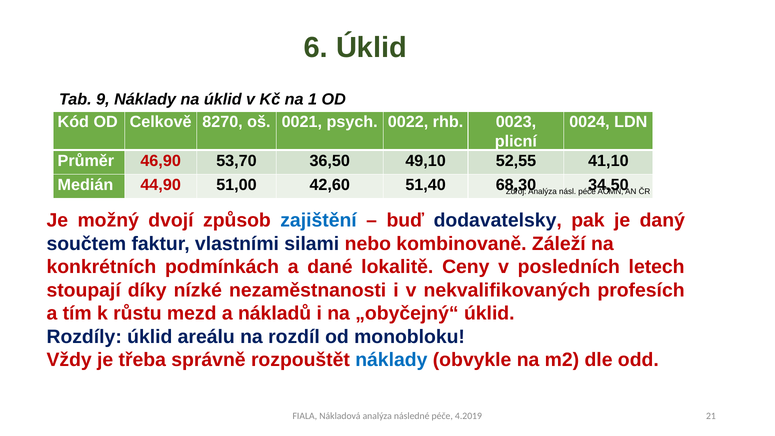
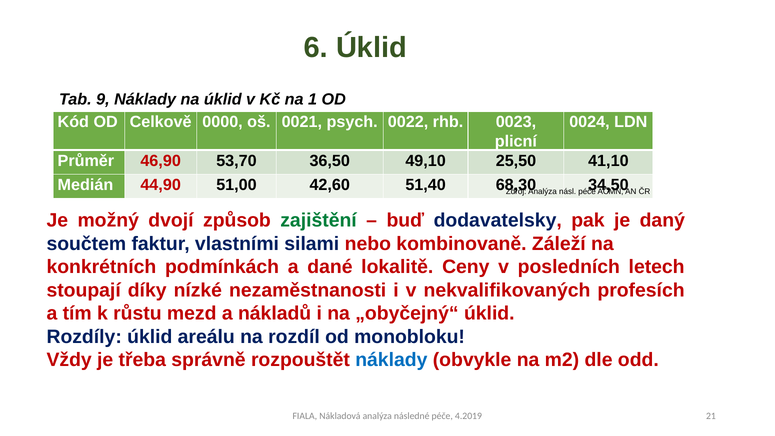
8270: 8270 -> 0000
52,55: 52,55 -> 25,50
zajištění colour: blue -> green
